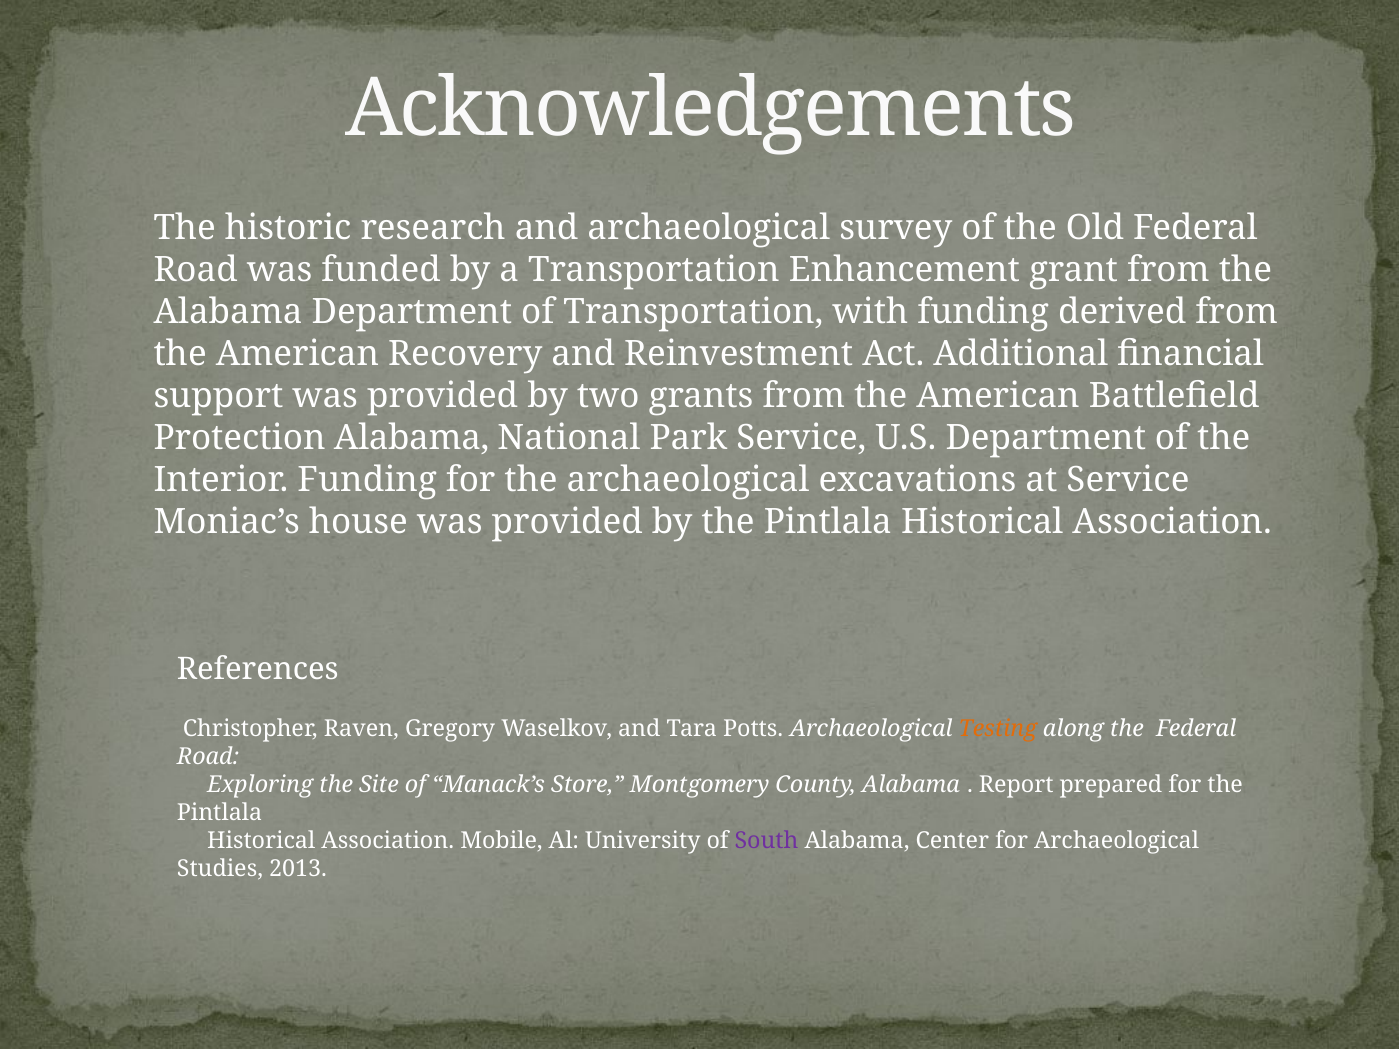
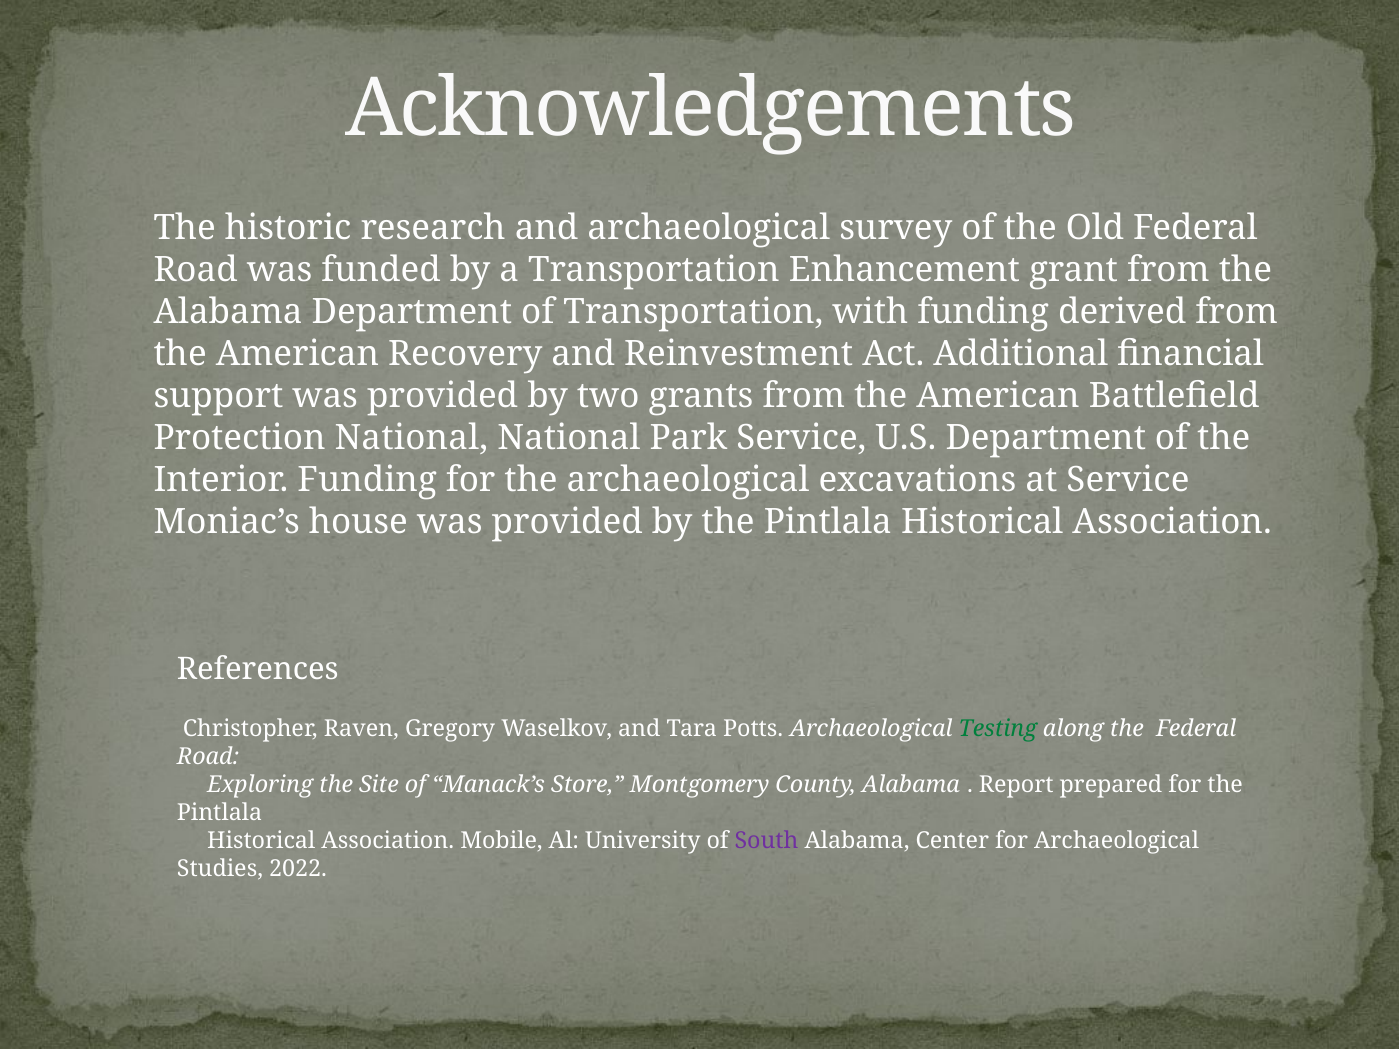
Protection Alabama: Alabama -> National
Testing colour: orange -> green
2013: 2013 -> 2022
